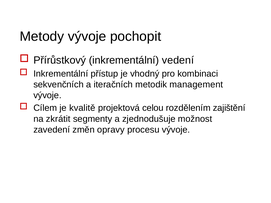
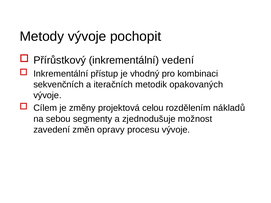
management: management -> opakovaných
kvalitě: kvalitě -> změny
zajištění: zajištění -> nákladů
zkrátit: zkrátit -> sebou
